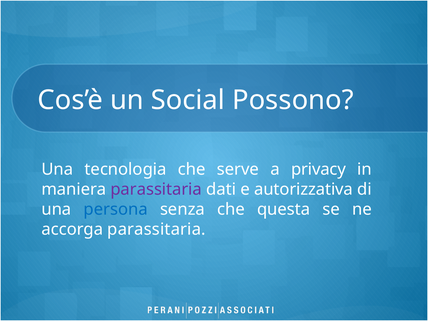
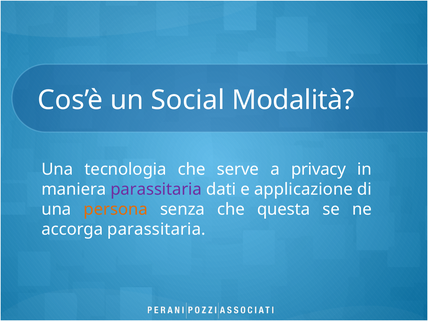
Possono: Possono -> Modalità
autorizzativa: autorizzativa -> applicazione
persona colour: blue -> orange
